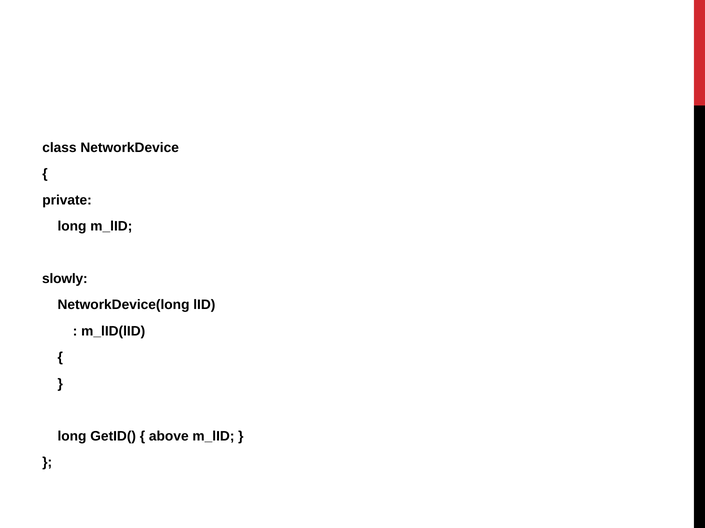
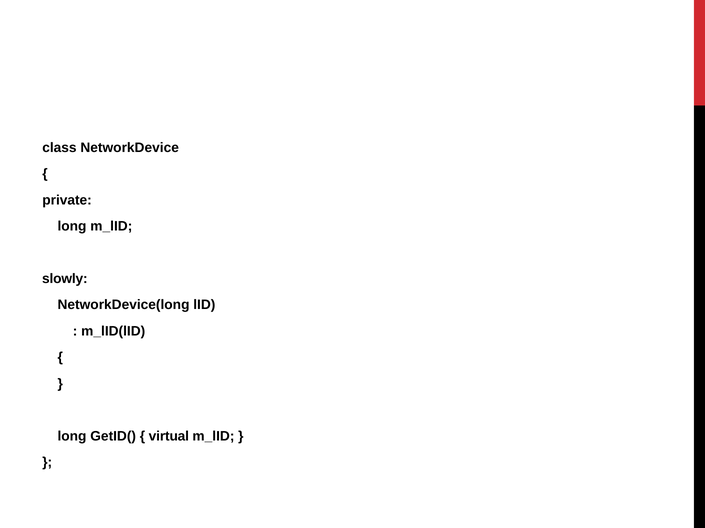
above: above -> virtual
